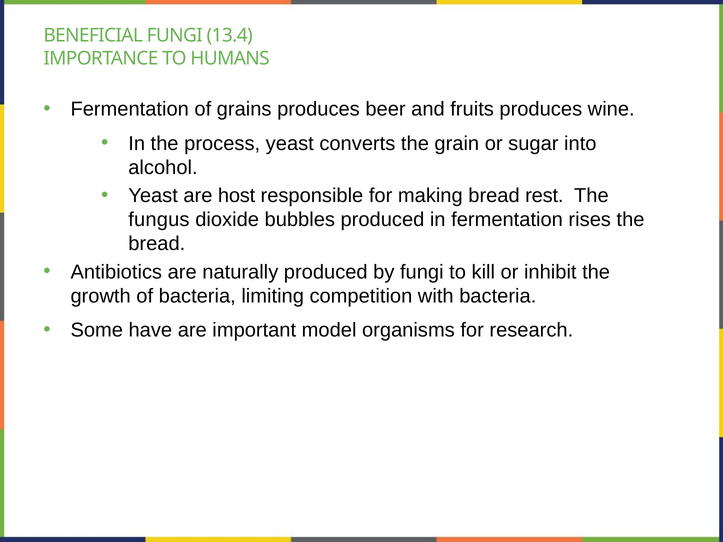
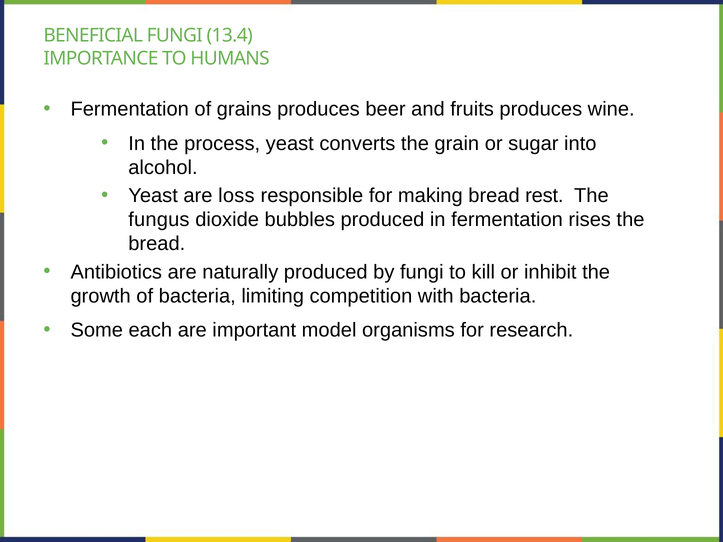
host: host -> loss
have: have -> each
